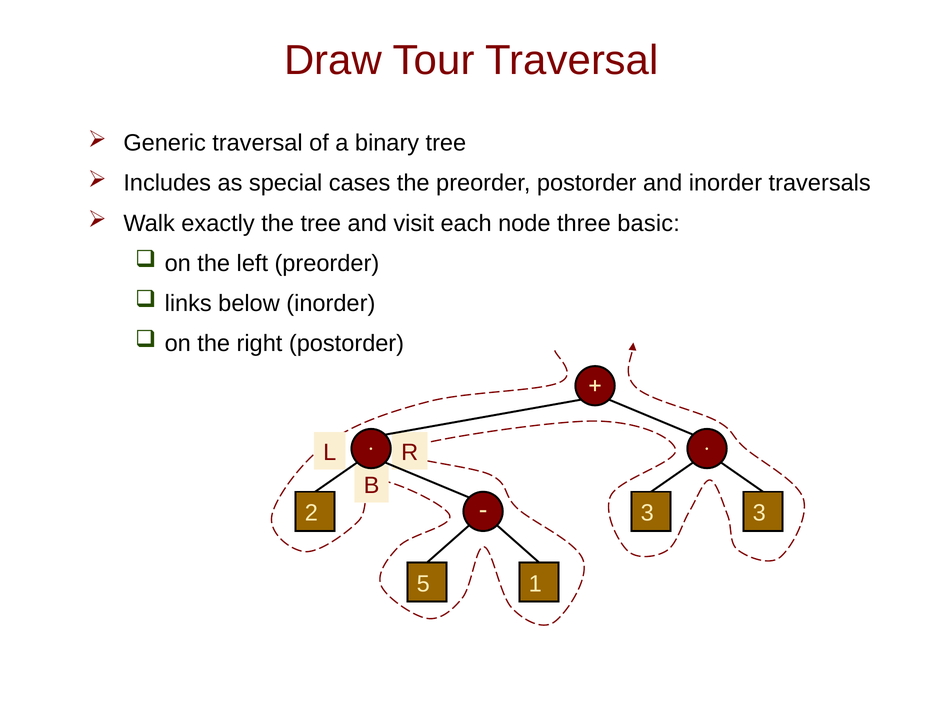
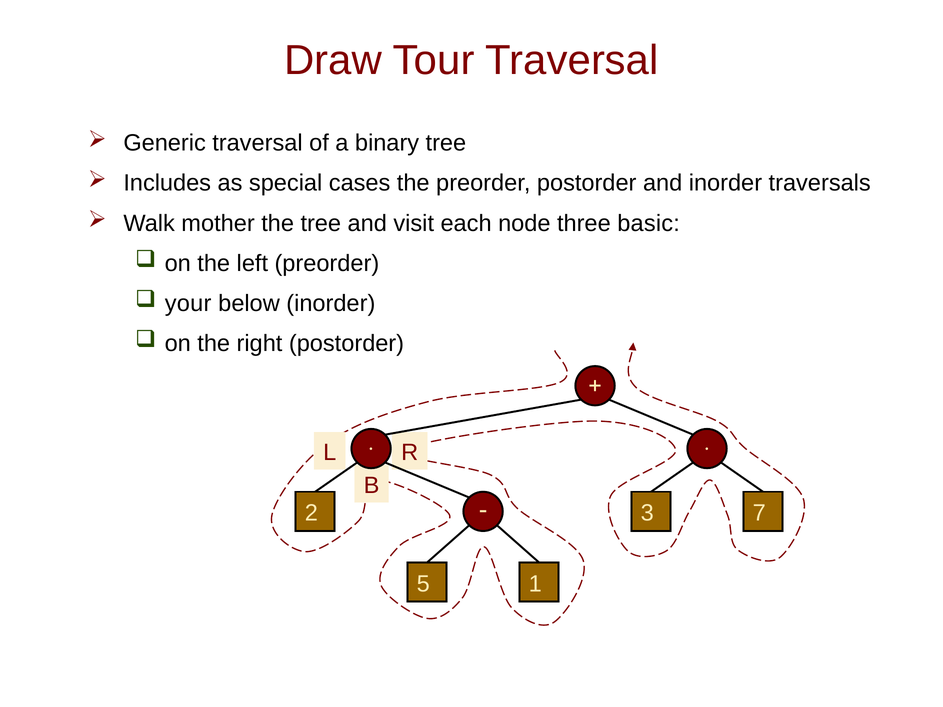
exactly: exactly -> mother
links: links -> your
3 3: 3 -> 7
